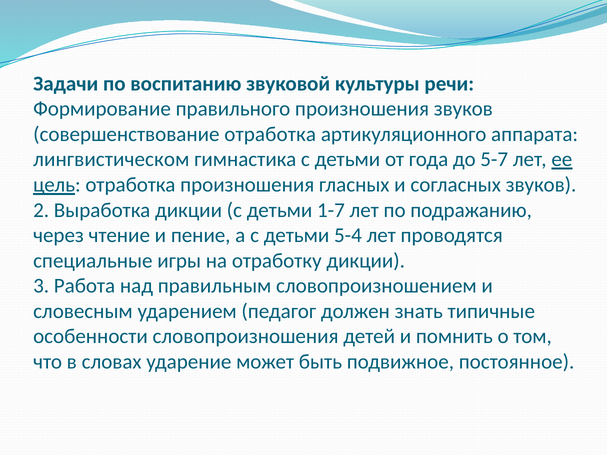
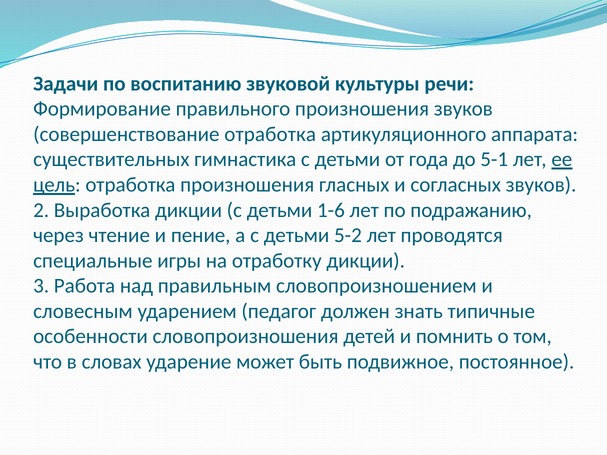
лингвистическом: лингвистическом -> существительных
5-7: 5-7 -> 5-1
1-7: 1-7 -> 1-6
5-4: 5-4 -> 5-2
